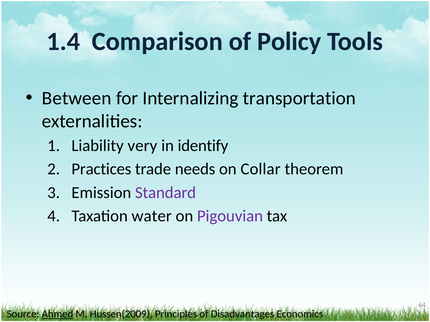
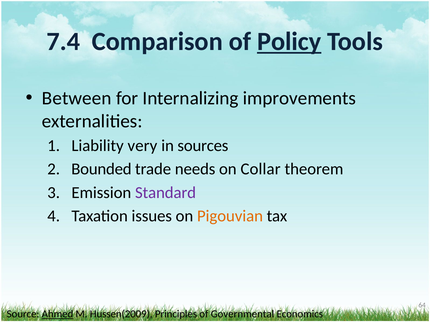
1.4: 1.4 -> 7.4
Policy underline: none -> present
transportation: transportation -> improvements
identify: identify -> sources
Practices: Practices -> Bounded
water: water -> issues
Pigouvian colour: purple -> orange
Disadvantages: Disadvantages -> Governmental
